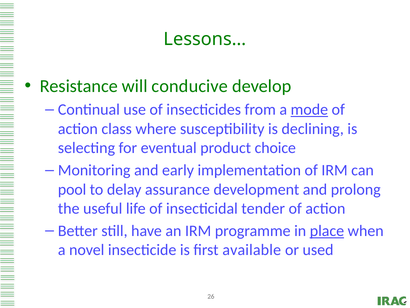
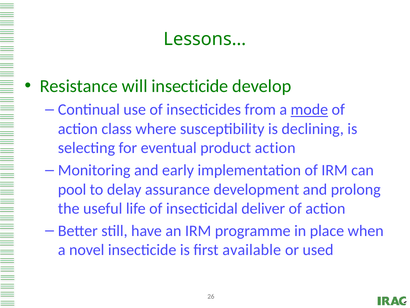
will conducive: conducive -> insecticide
product choice: choice -> action
tender: tender -> deliver
place underline: present -> none
